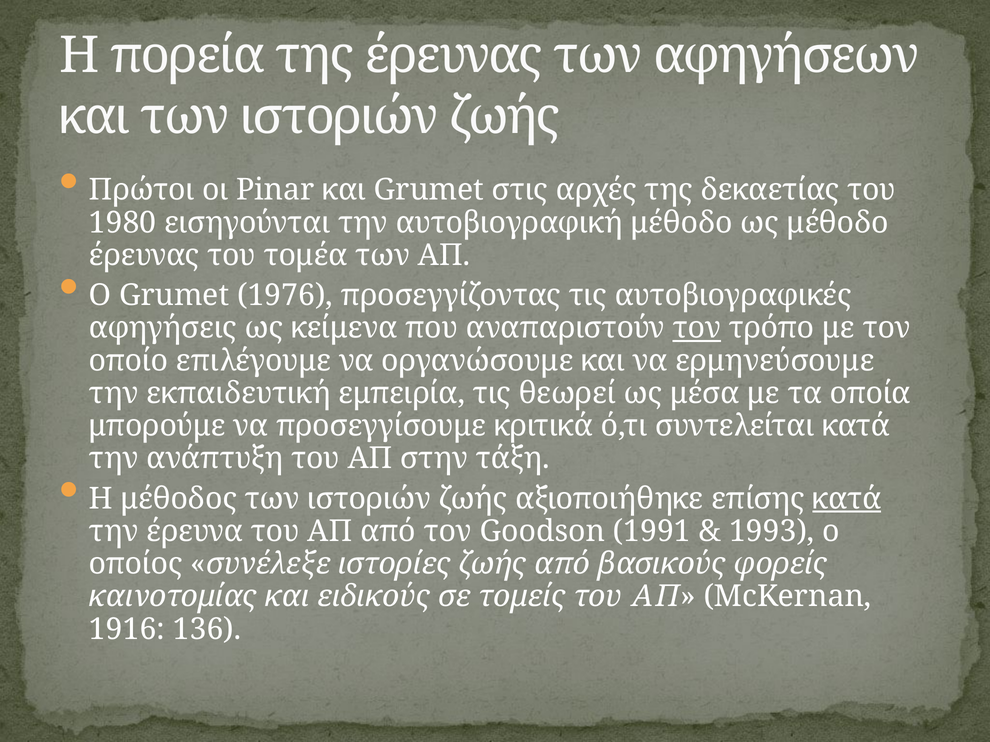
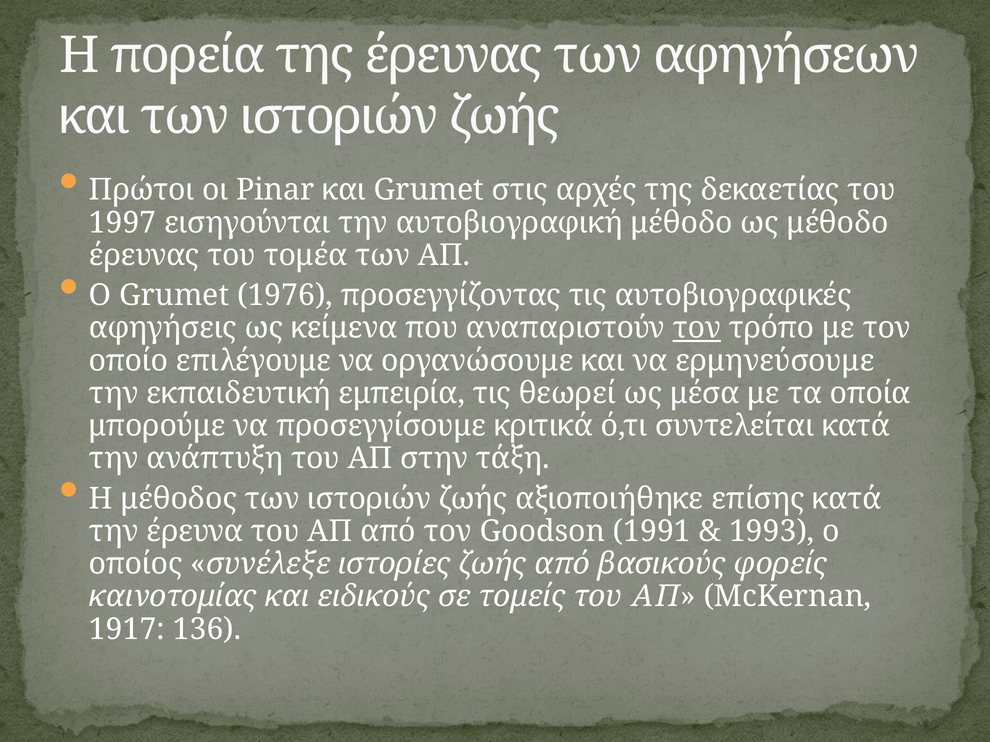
1980: 1980 -> 1997
κατά at (847, 499) underline: present -> none
1916: 1916 -> 1917
